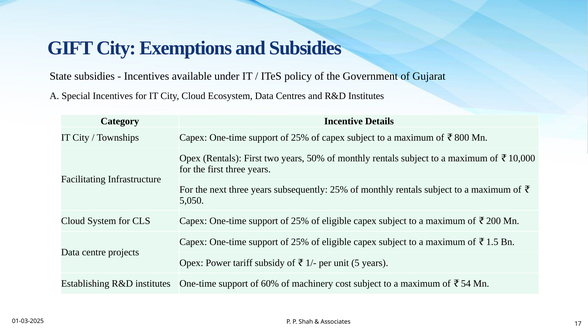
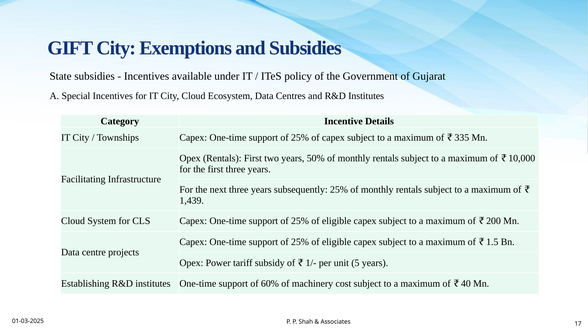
800: 800 -> 335
5,050: 5,050 -> 1,439
54: 54 -> 40
